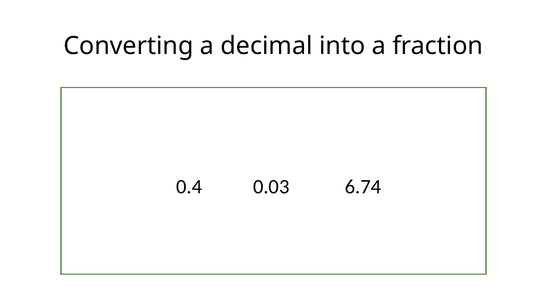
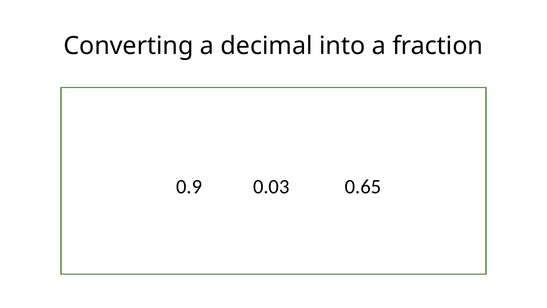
0.4: 0.4 -> 0.9
6.74: 6.74 -> 0.65
